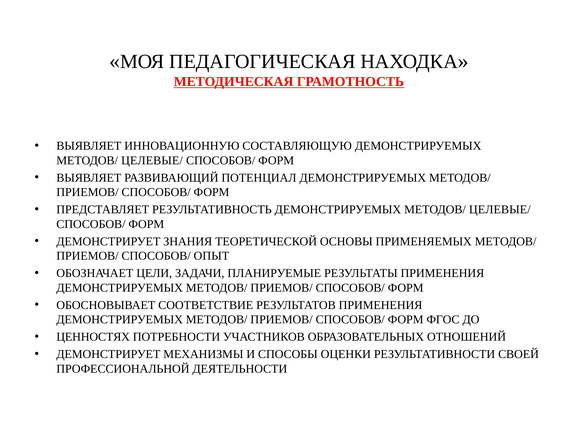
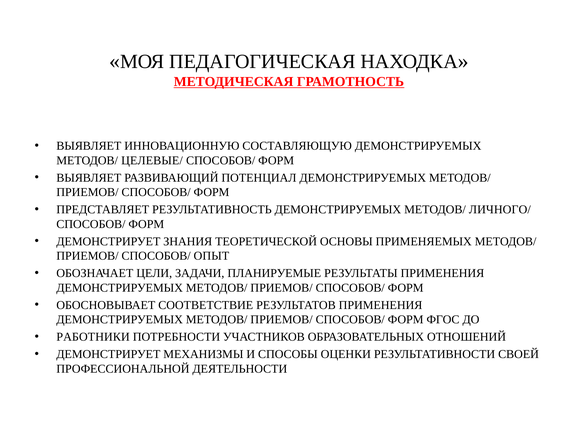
РЕЗУЛЬТАТИВНОСТЬ ДЕМОНСТРИРУЕМЫХ МЕТОДОВ/ ЦЕЛЕВЫЕ/: ЦЕЛЕВЫЕ/ -> ЛИЧНОГО/
ЦЕННОСТЯХ: ЦЕННОСТЯХ -> РАБОТНИКИ
